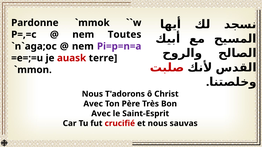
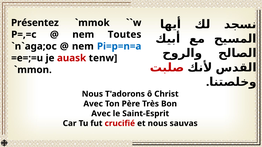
Pardonne: Pardonne -> Présentez
Pi=p=n=a colour: purple -> blue
terre: terre -> tenw
